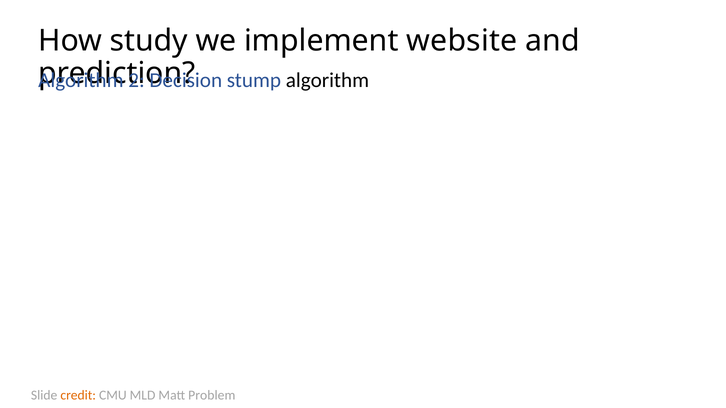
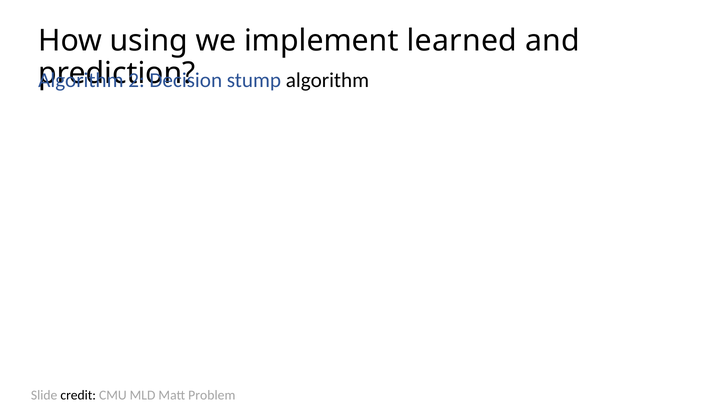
study: study -> using
website: website -> learned
credit colour: orange -> black
